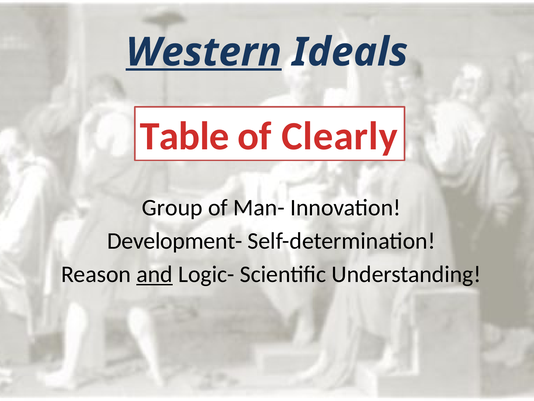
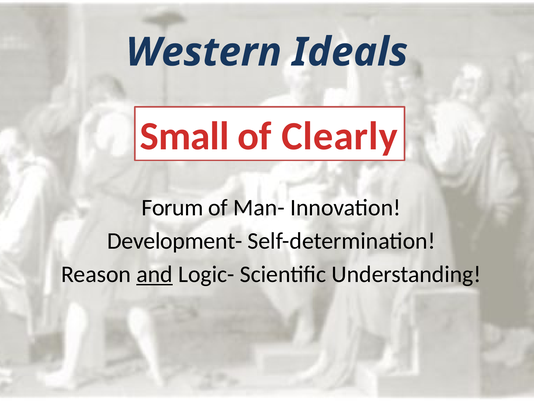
Western underline: present -> none
Table: Table -> Small
Group: Group -> Forum
